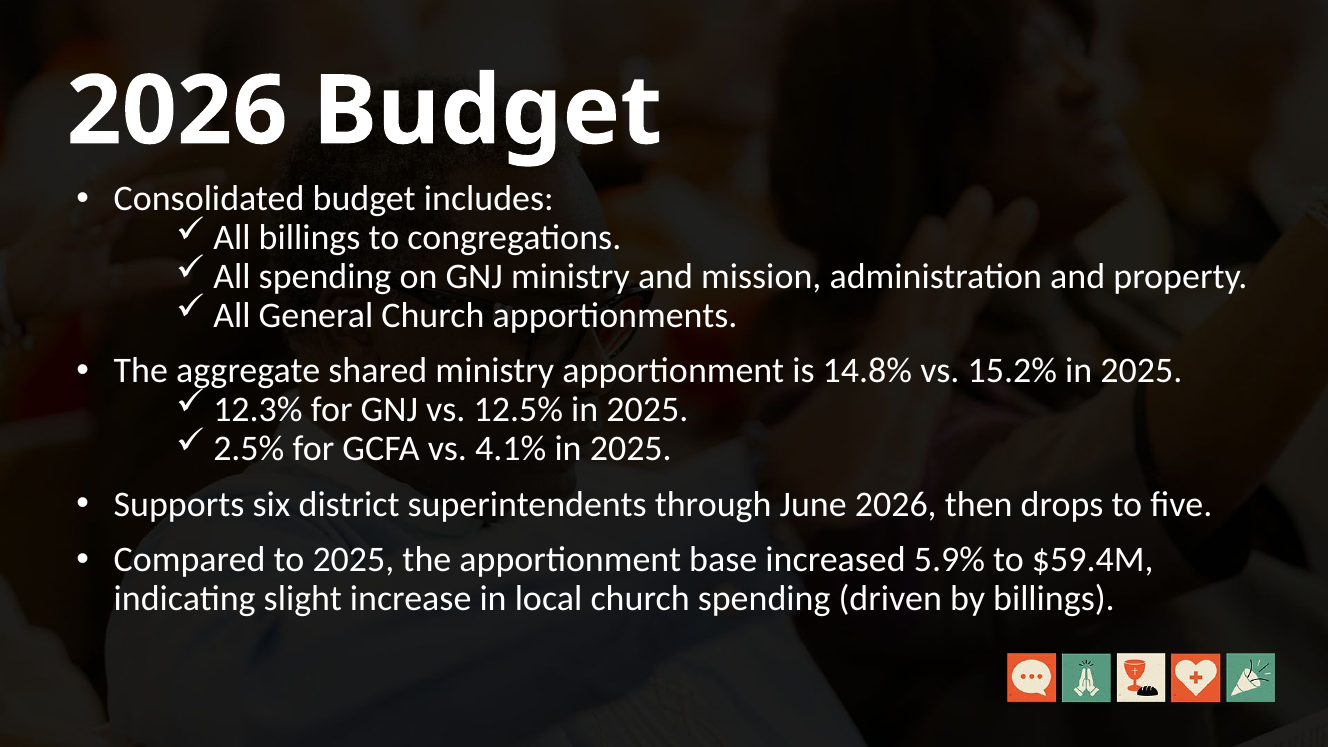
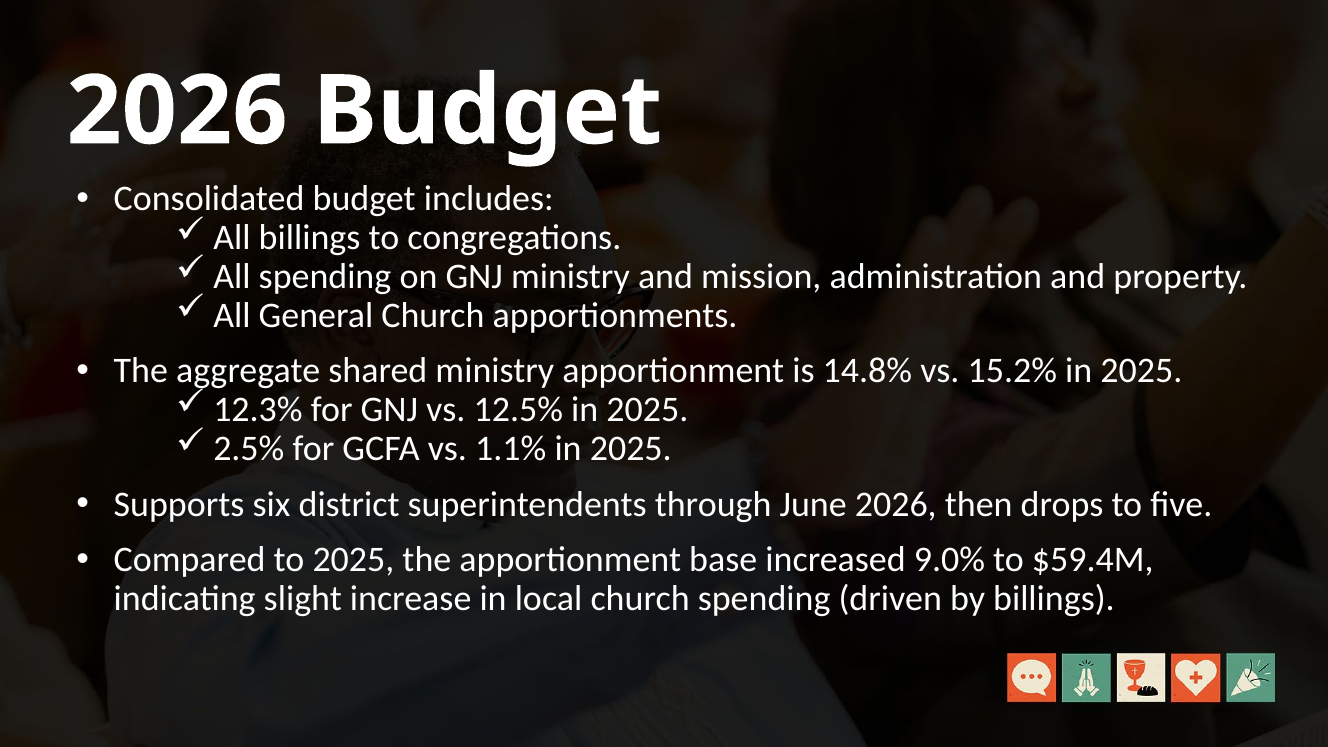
4.1%: 4.1% -> 1.1%
5.9%: 5.9% -> 9.0%
